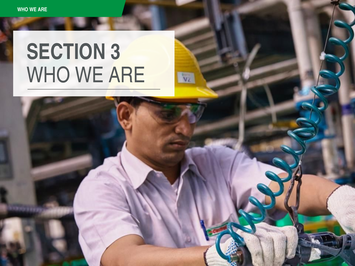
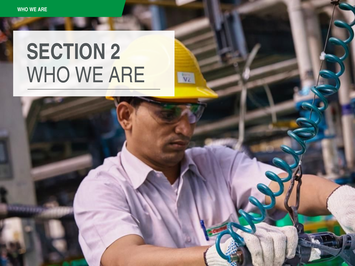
3: 3 -> 2
